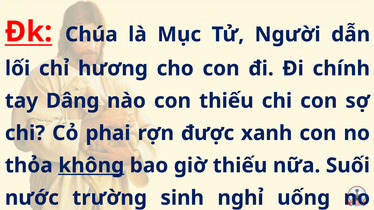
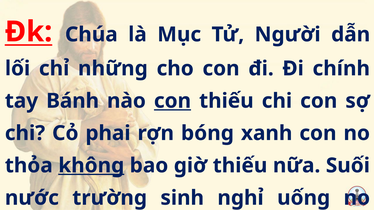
hương: hương -> những
Dâng: Dâng -> Bánh
con at (172, 101) underline: none -> present
được: được -> bóng
